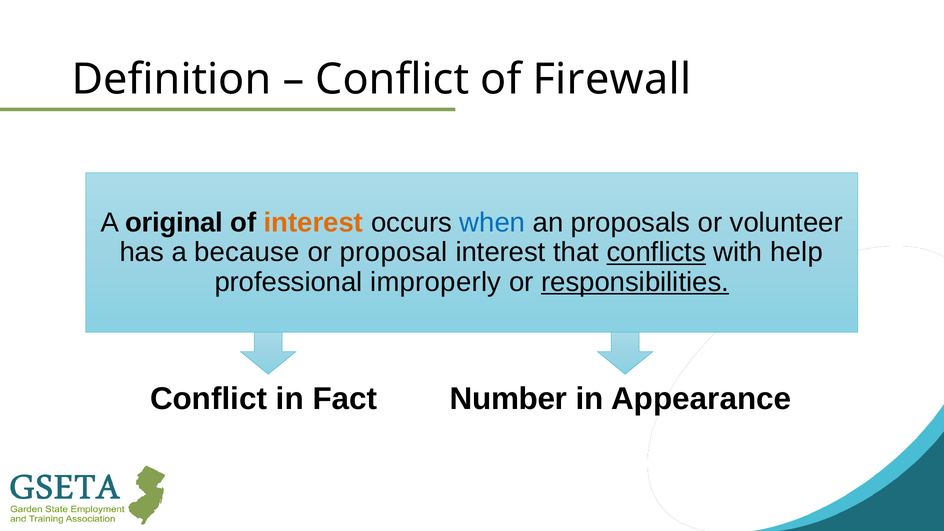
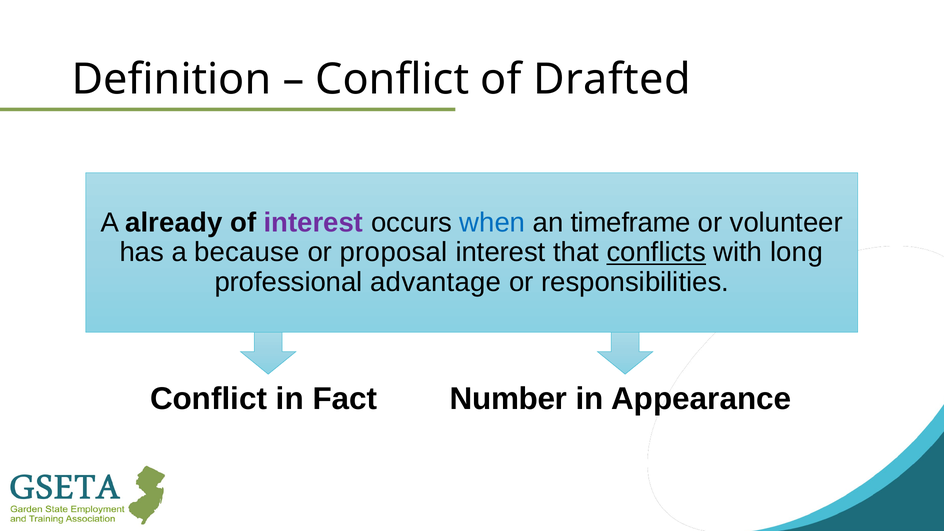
Firewall: Firewall -> Drafted
original: original -> already
interest at (313, 223) colour: orange -> purple
proposals: proposals -> timeframe
help: help -> long
improperly: improperly -> advantage
responsibilities underline: present -> none
